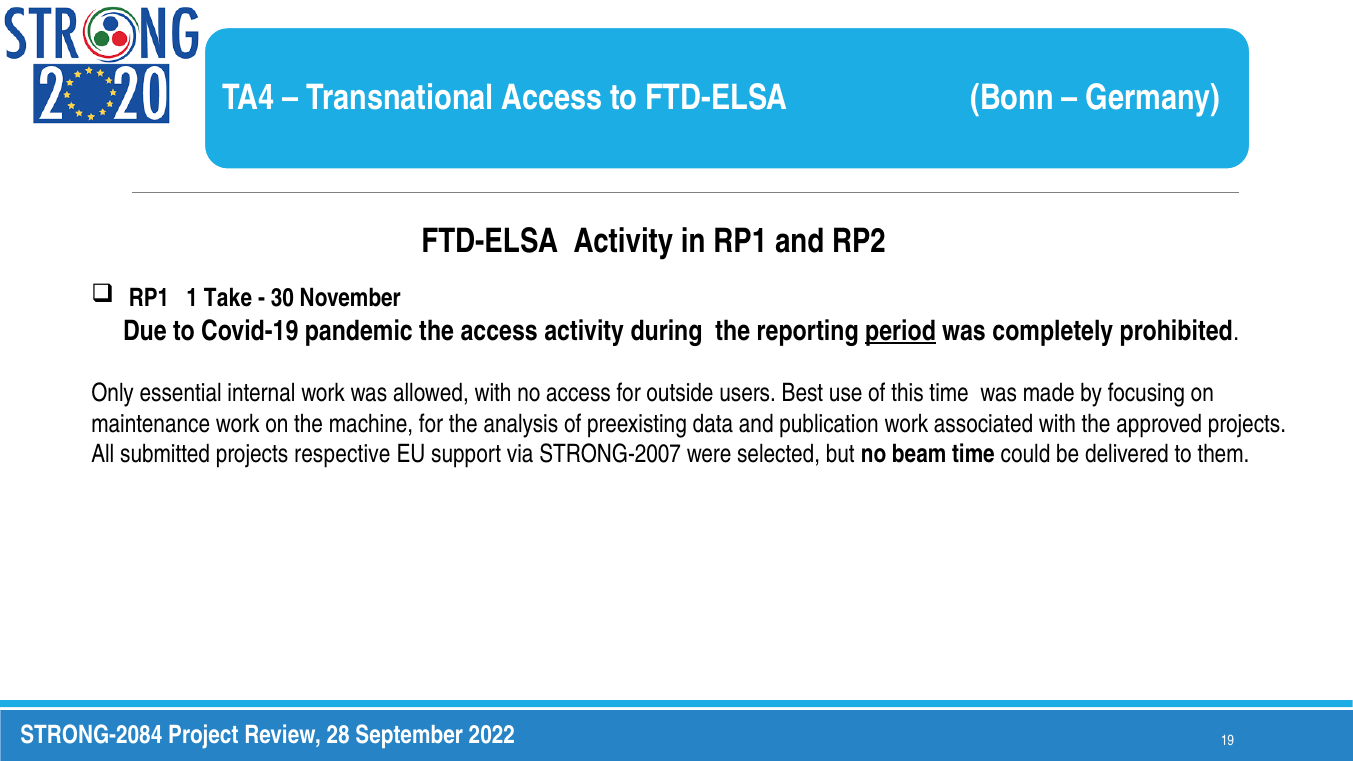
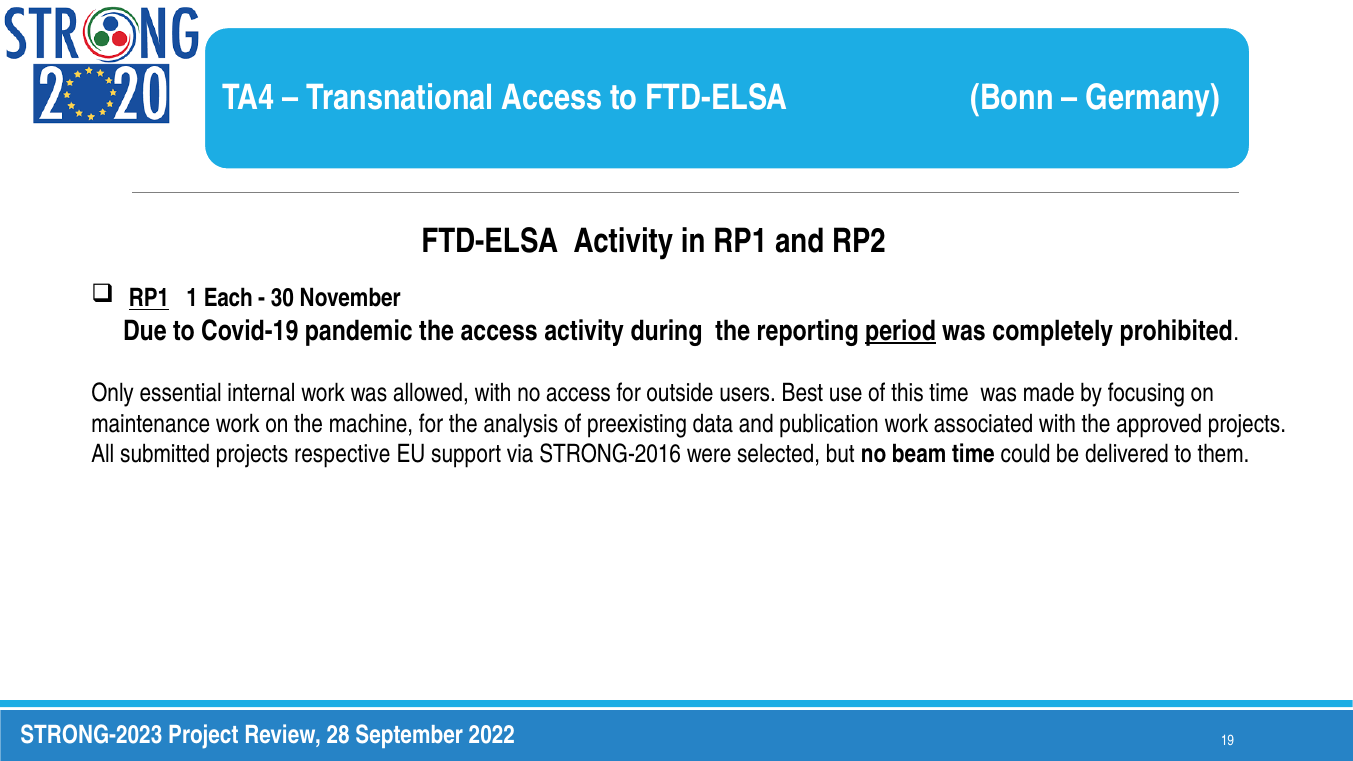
RP1 at (149, 299) underline: none -> present
Take: Take -> Each
STRONG-2007: STRONG-2007 -> STRONG-2016
STRONG-2084: STRONG-2084 -> STRONG-2023
